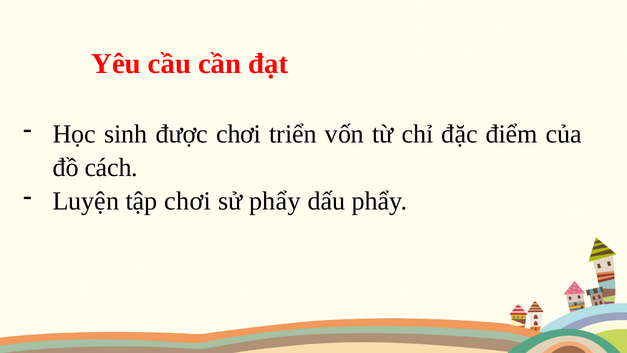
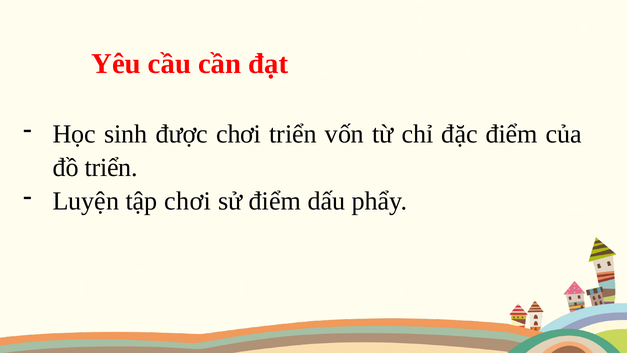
đồ cách: cách -> triển
sử phẩy: phẩy -> điểm
